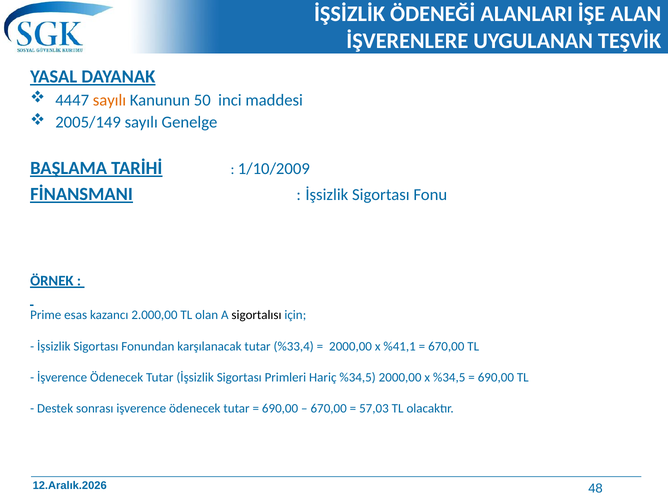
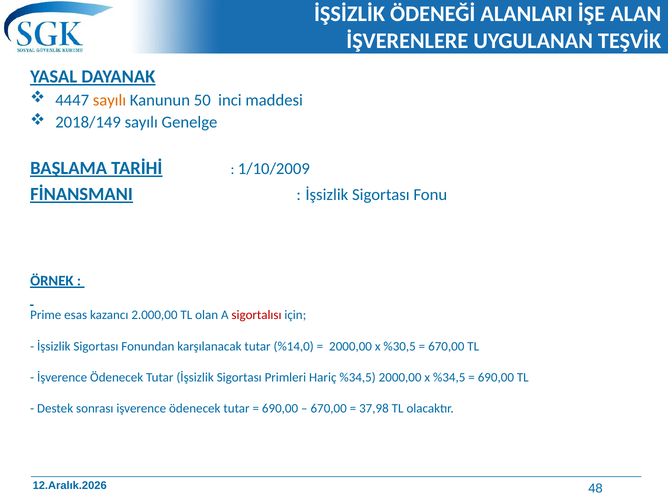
2005/149: 2005/149 -> 2018/149
sigortalısı colour: black -> red
%33,4: %33,4 -> %14,0
%41,1: %41,1 -> %30,5
57,03: 57,03 -> 37,98
